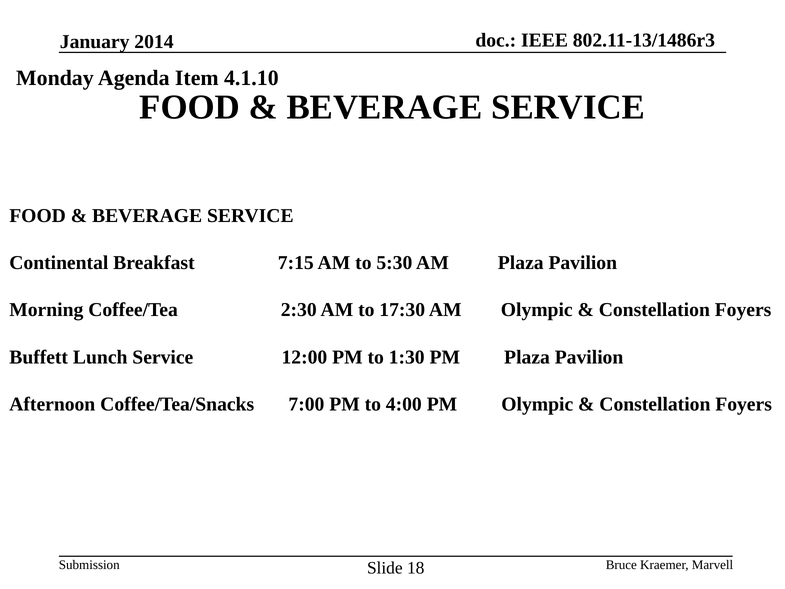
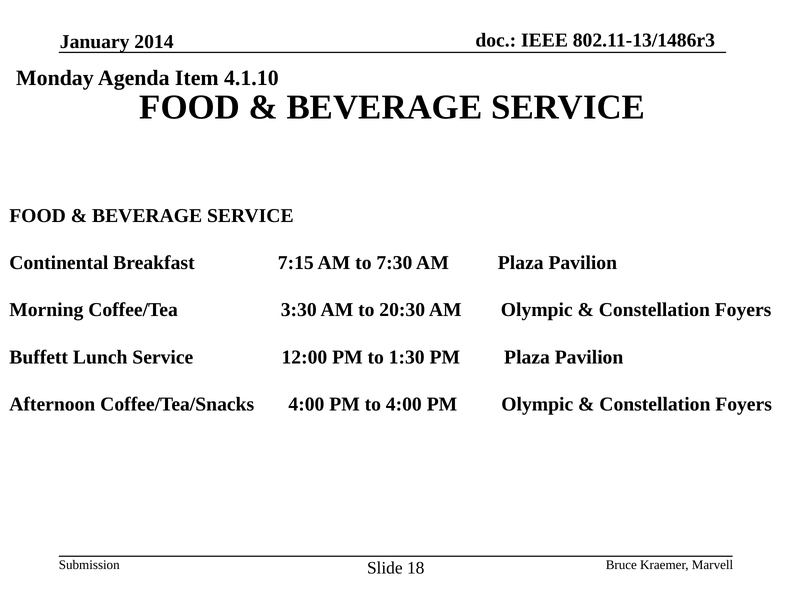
5:30: 5:30 -> 7:30
2:30: 2:30 -> 3:30
17:30: 17:30 -> 20:30
Coffee/Tea/Snacks 7:00: 7:00 -> 4:00
